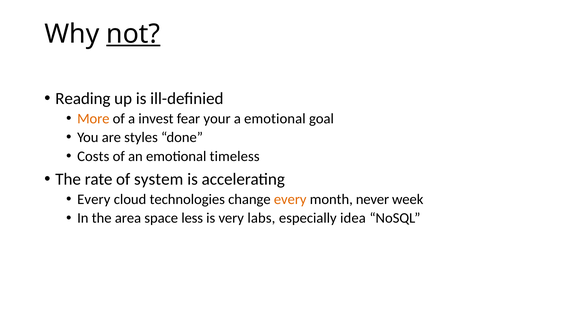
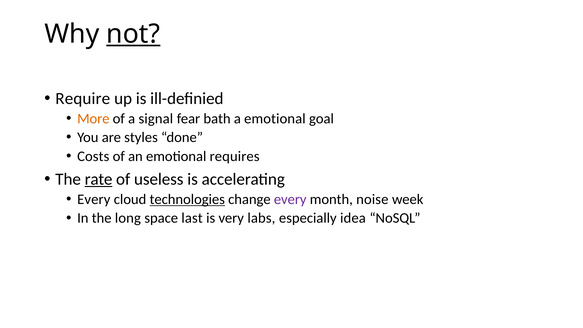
Reading: Reading -> Require
invest: invest -> signal
your: your -> bath
timeless: timeless -> requires
rate underline: none -> present
system: system -> useless
technologies underline: none -> present
every at (290, 199) colour: orange -> purple
never: never -> noise
area: area -> long
less: less -> last
